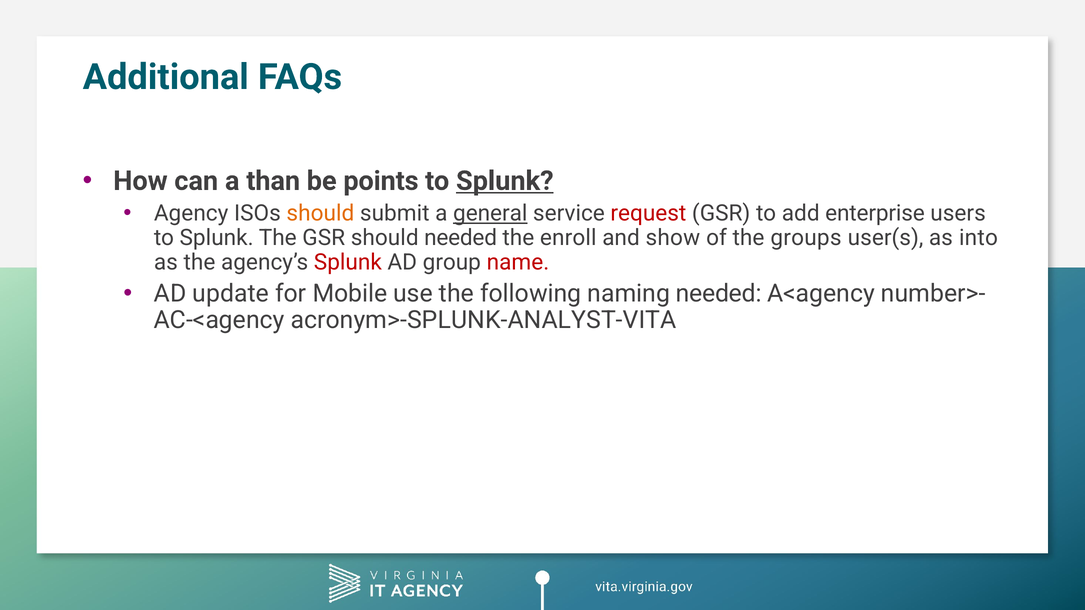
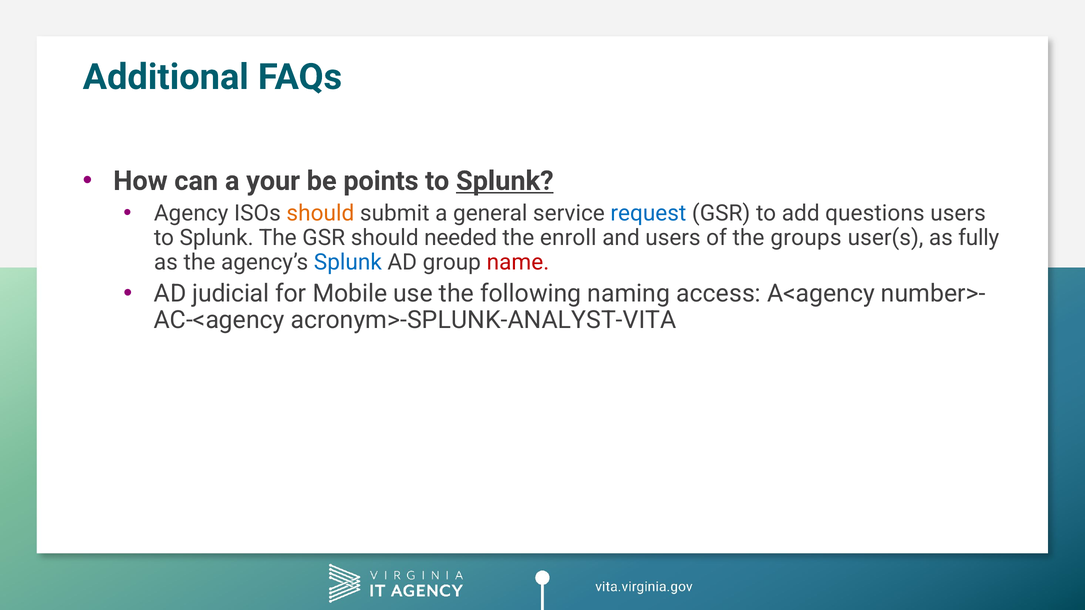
than: than -> your
general underline: present -> none
request colour: red -> blue
enterprise: enterprise -> questions
and show: show -> users
into: into -> fully
Splunk at (348, 262) colour: red -> blue
update: update -> judicial
naming needed: needed -> access
